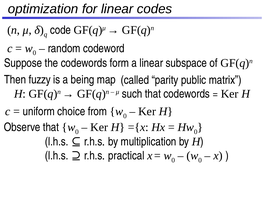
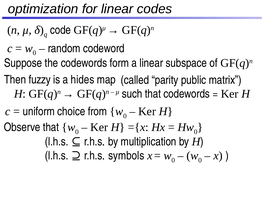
being: being -> hides
practical: practical -> symbols
